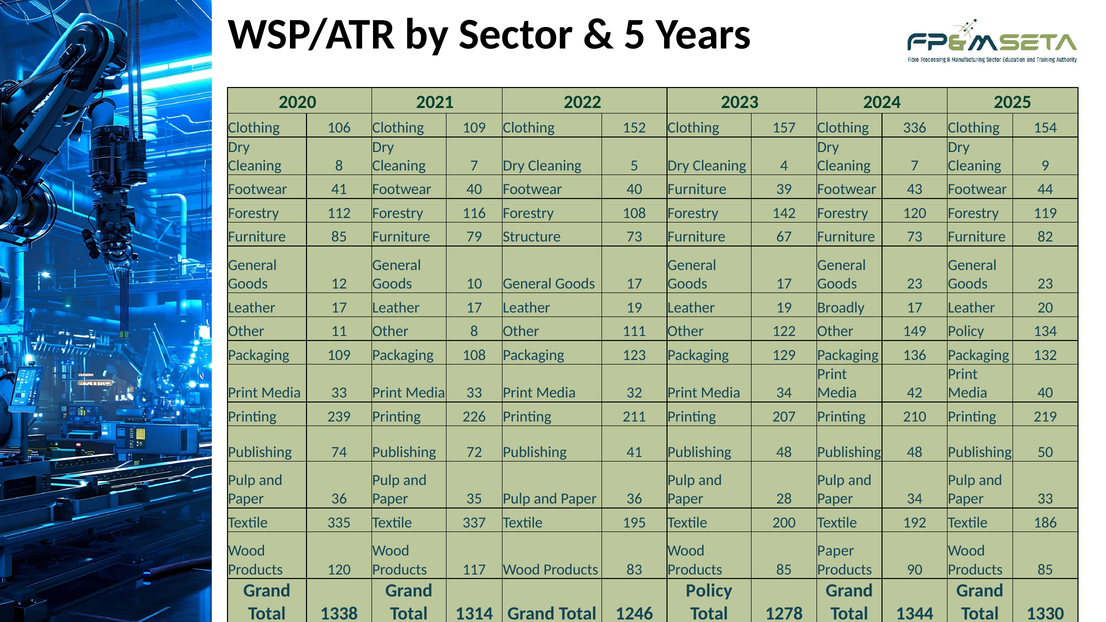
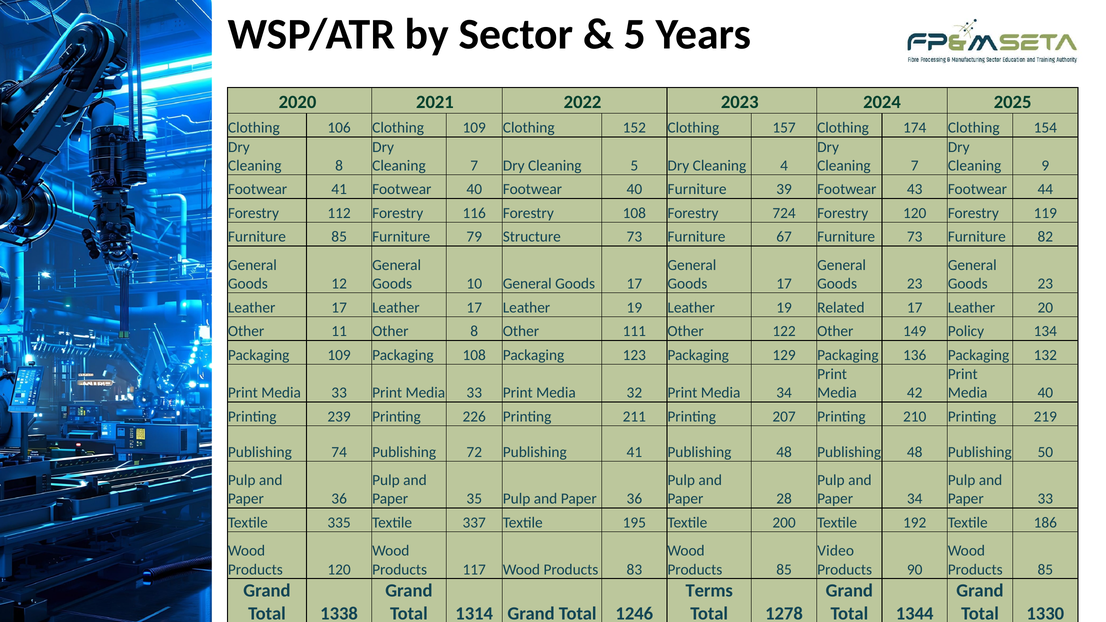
336: 336 -> 174
142: 142 -> 724
Broadly: Broadly -> Related
Paper at (836, 551): Paper -> Video
Policy at (709, 591): Policy -> Terms
